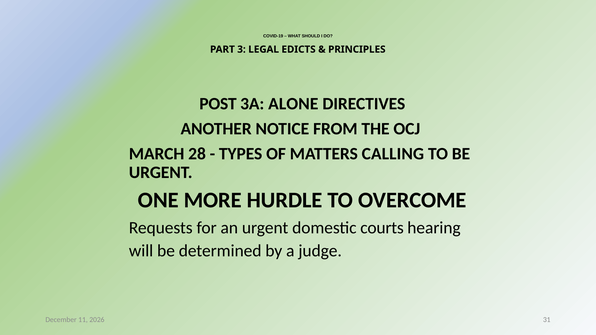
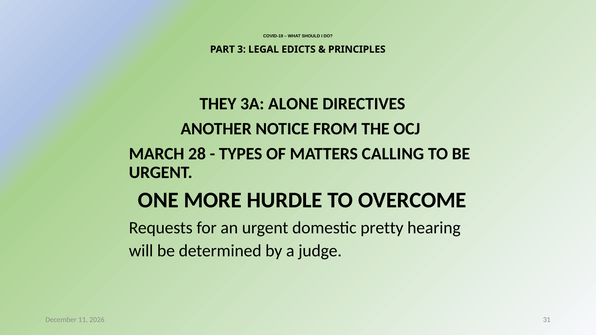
POST: POST -> THEY
courts: courts -> pretty
